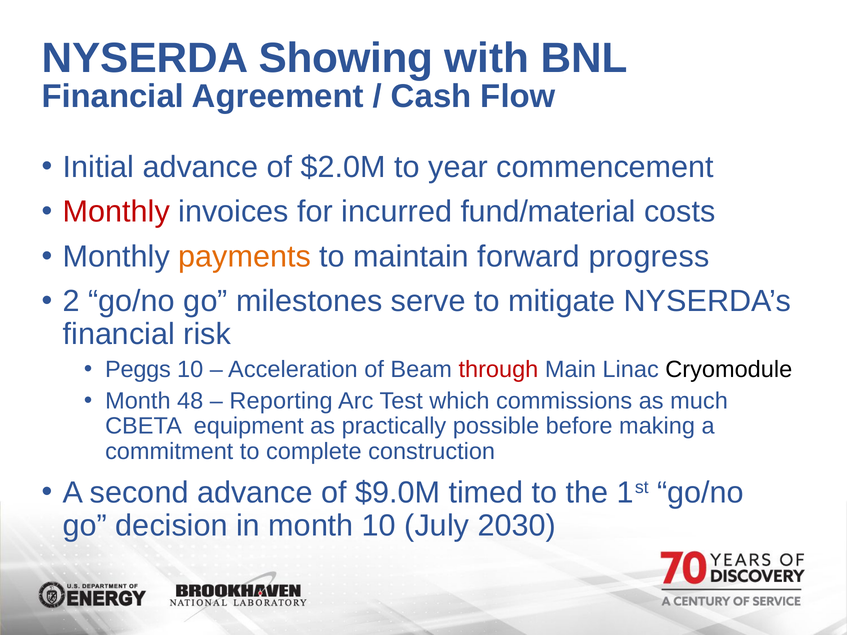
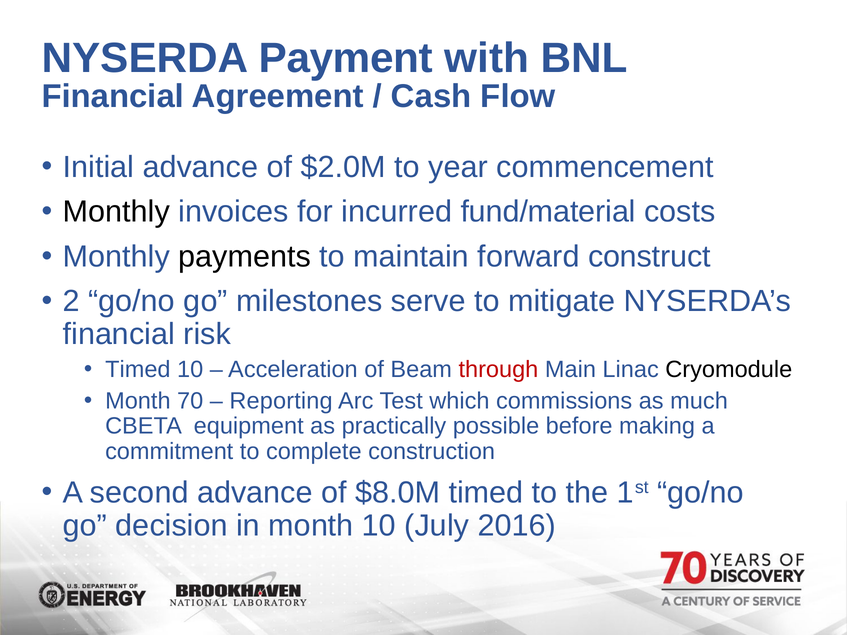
Showing: Showing -> Payment
Monthly at (116, 212) colour: red -> black
payments colour: orange -> black
progress: progress -> construct
Peggs at (138, 370): Peggs -> Timed
48: 48 -> 70
$9.0M: $9.0M -> $8.0M
2030: 2030 -> 2016
